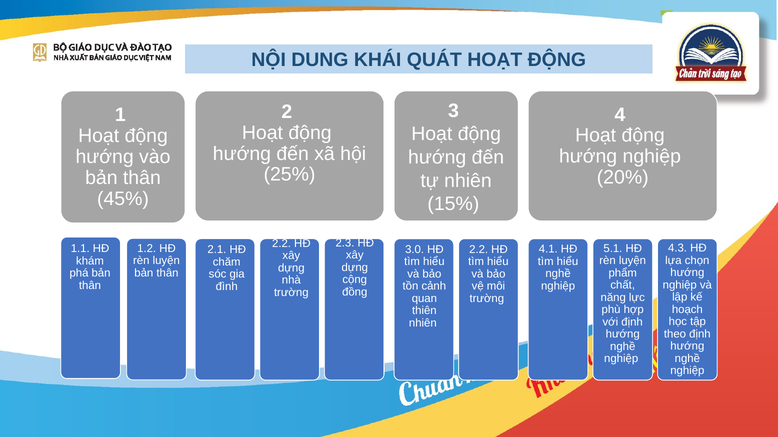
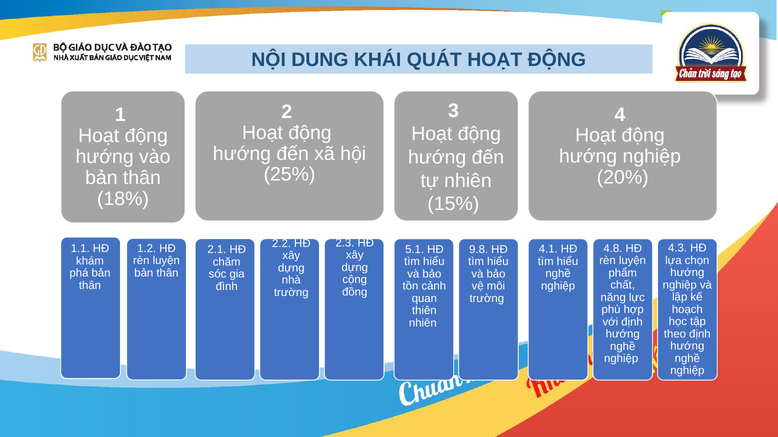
45%: 45% -> 18%
5.1: 5.1 -> 4.8
3.0: 3.0 -> 5.1
2.2 at (479, 250): 2.2 -> 9.8
